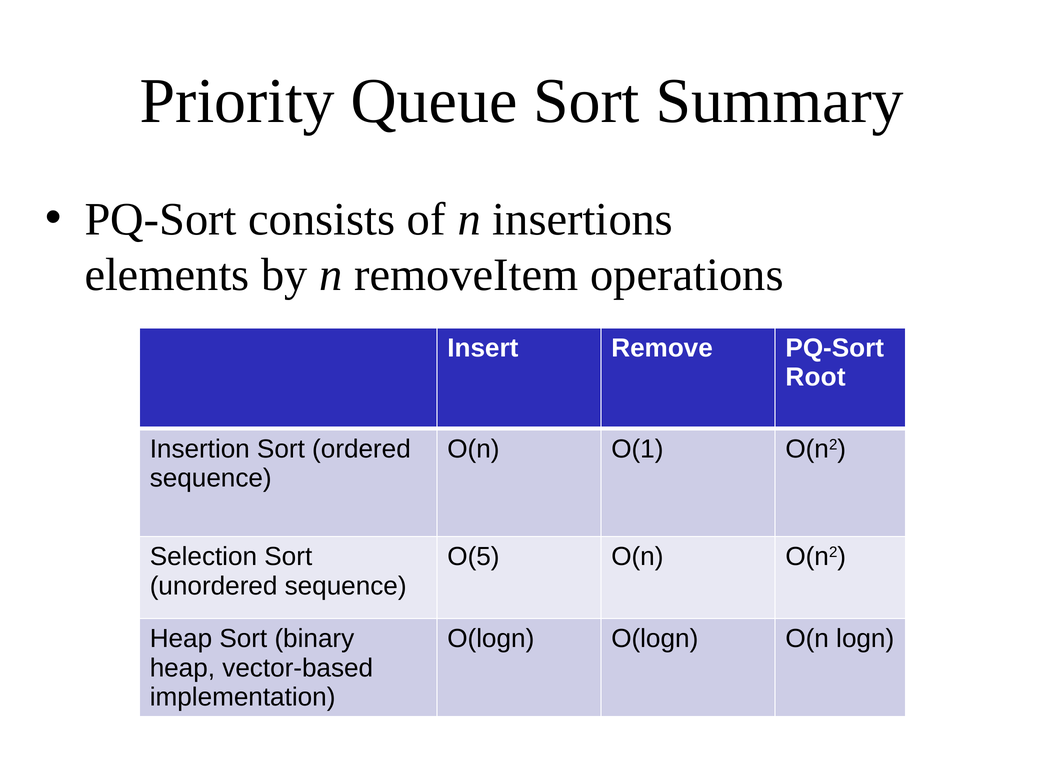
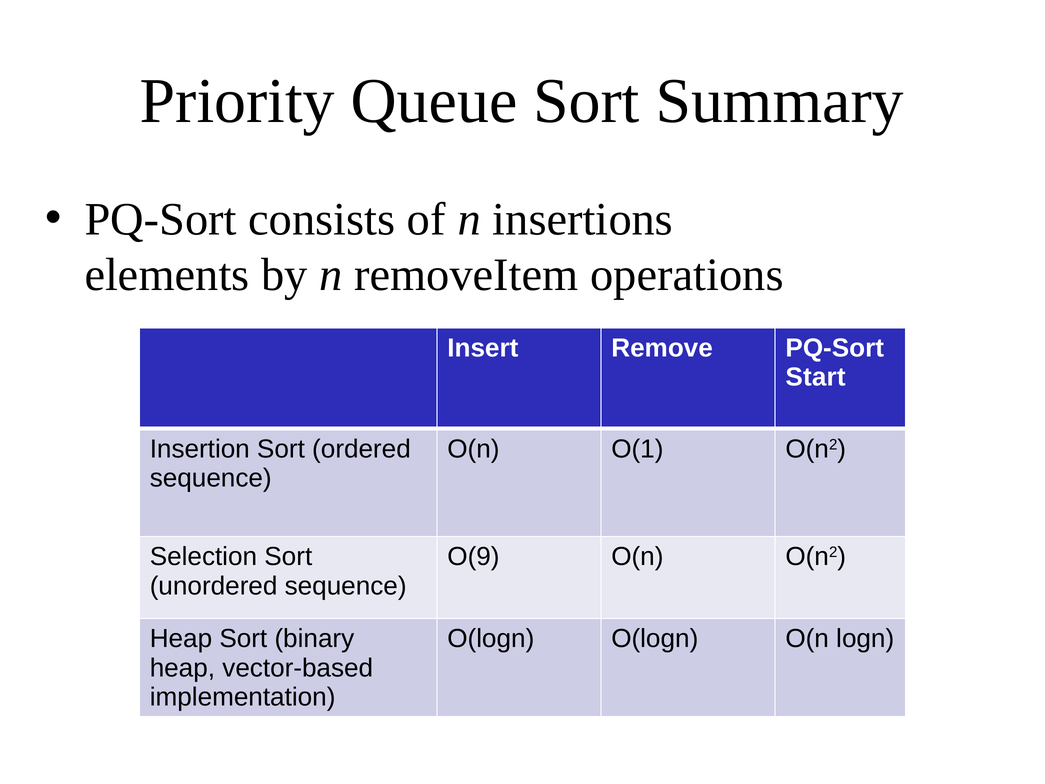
Root: Root -> Start
O(5: O(5 -> O(9
